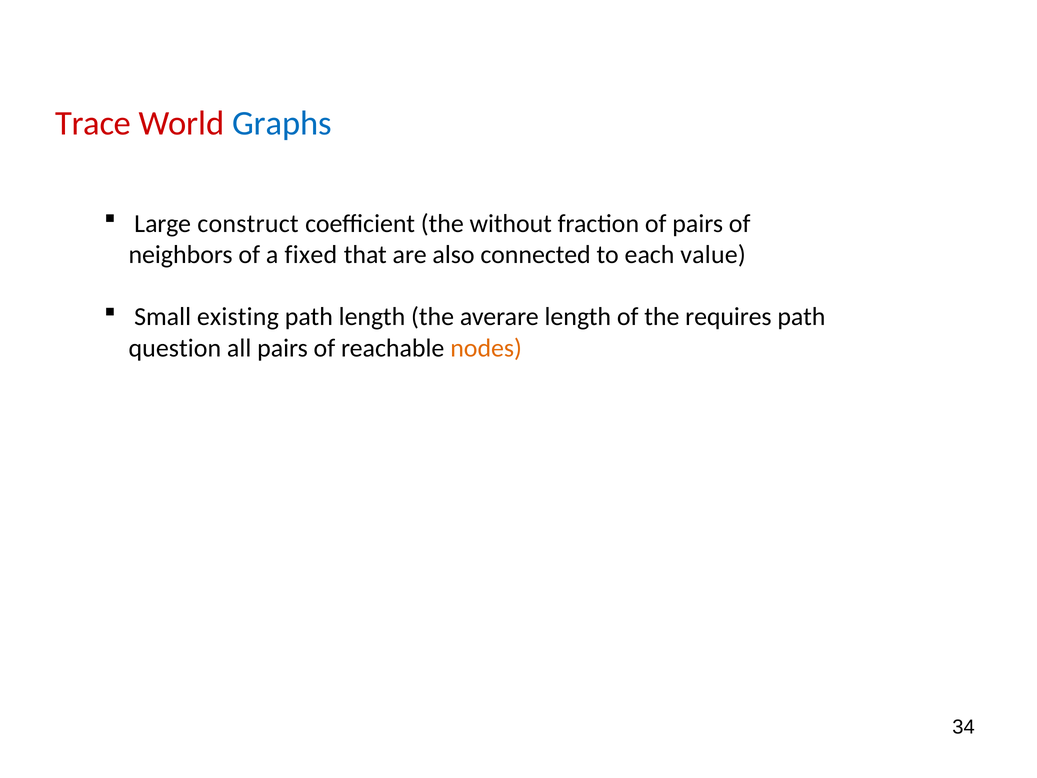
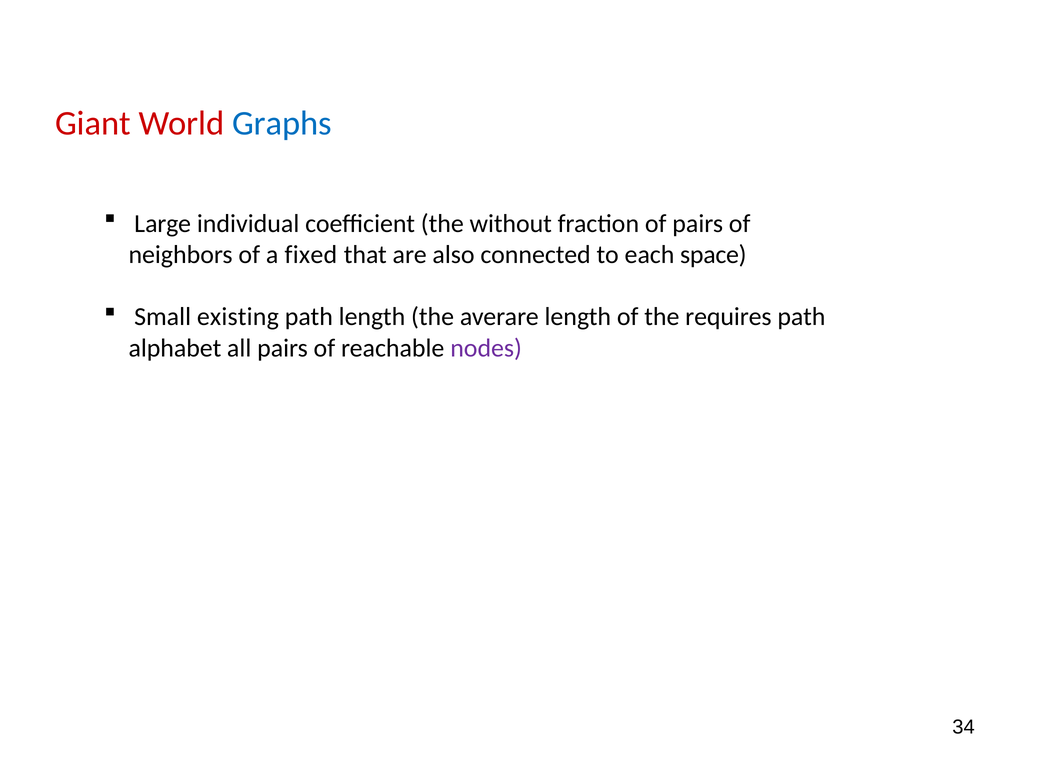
Trace: Trace -> Giant
construct: construct -> individual
value: value -> space
question: question -> alphabet
nodes colour: orange -> purple
